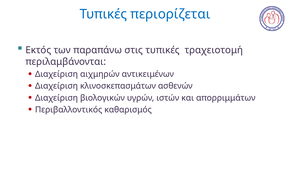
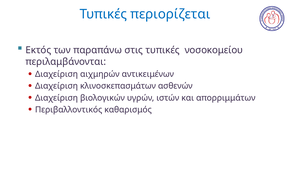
τραχειοτομή: τραχειοτομή -> νοσοκομείου
